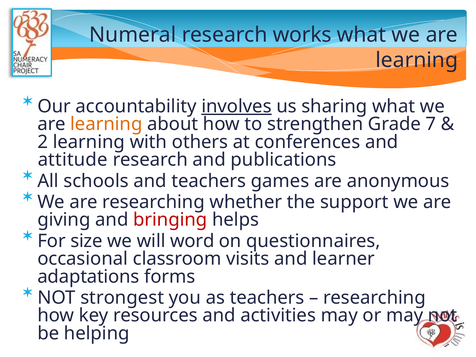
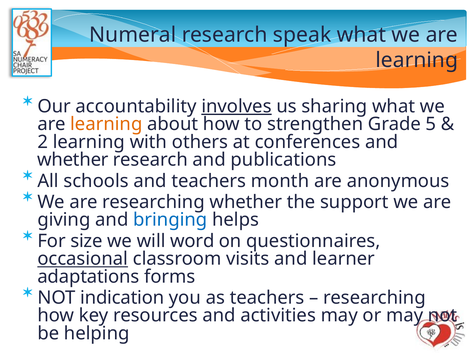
works: works -> speak
7: 7 -> 5
attitude at (73, 160): attitude -> whether
games: games -> month
bringing colour: red -> blue
occasional underline: none -> present
strongest: strongest -> indication
